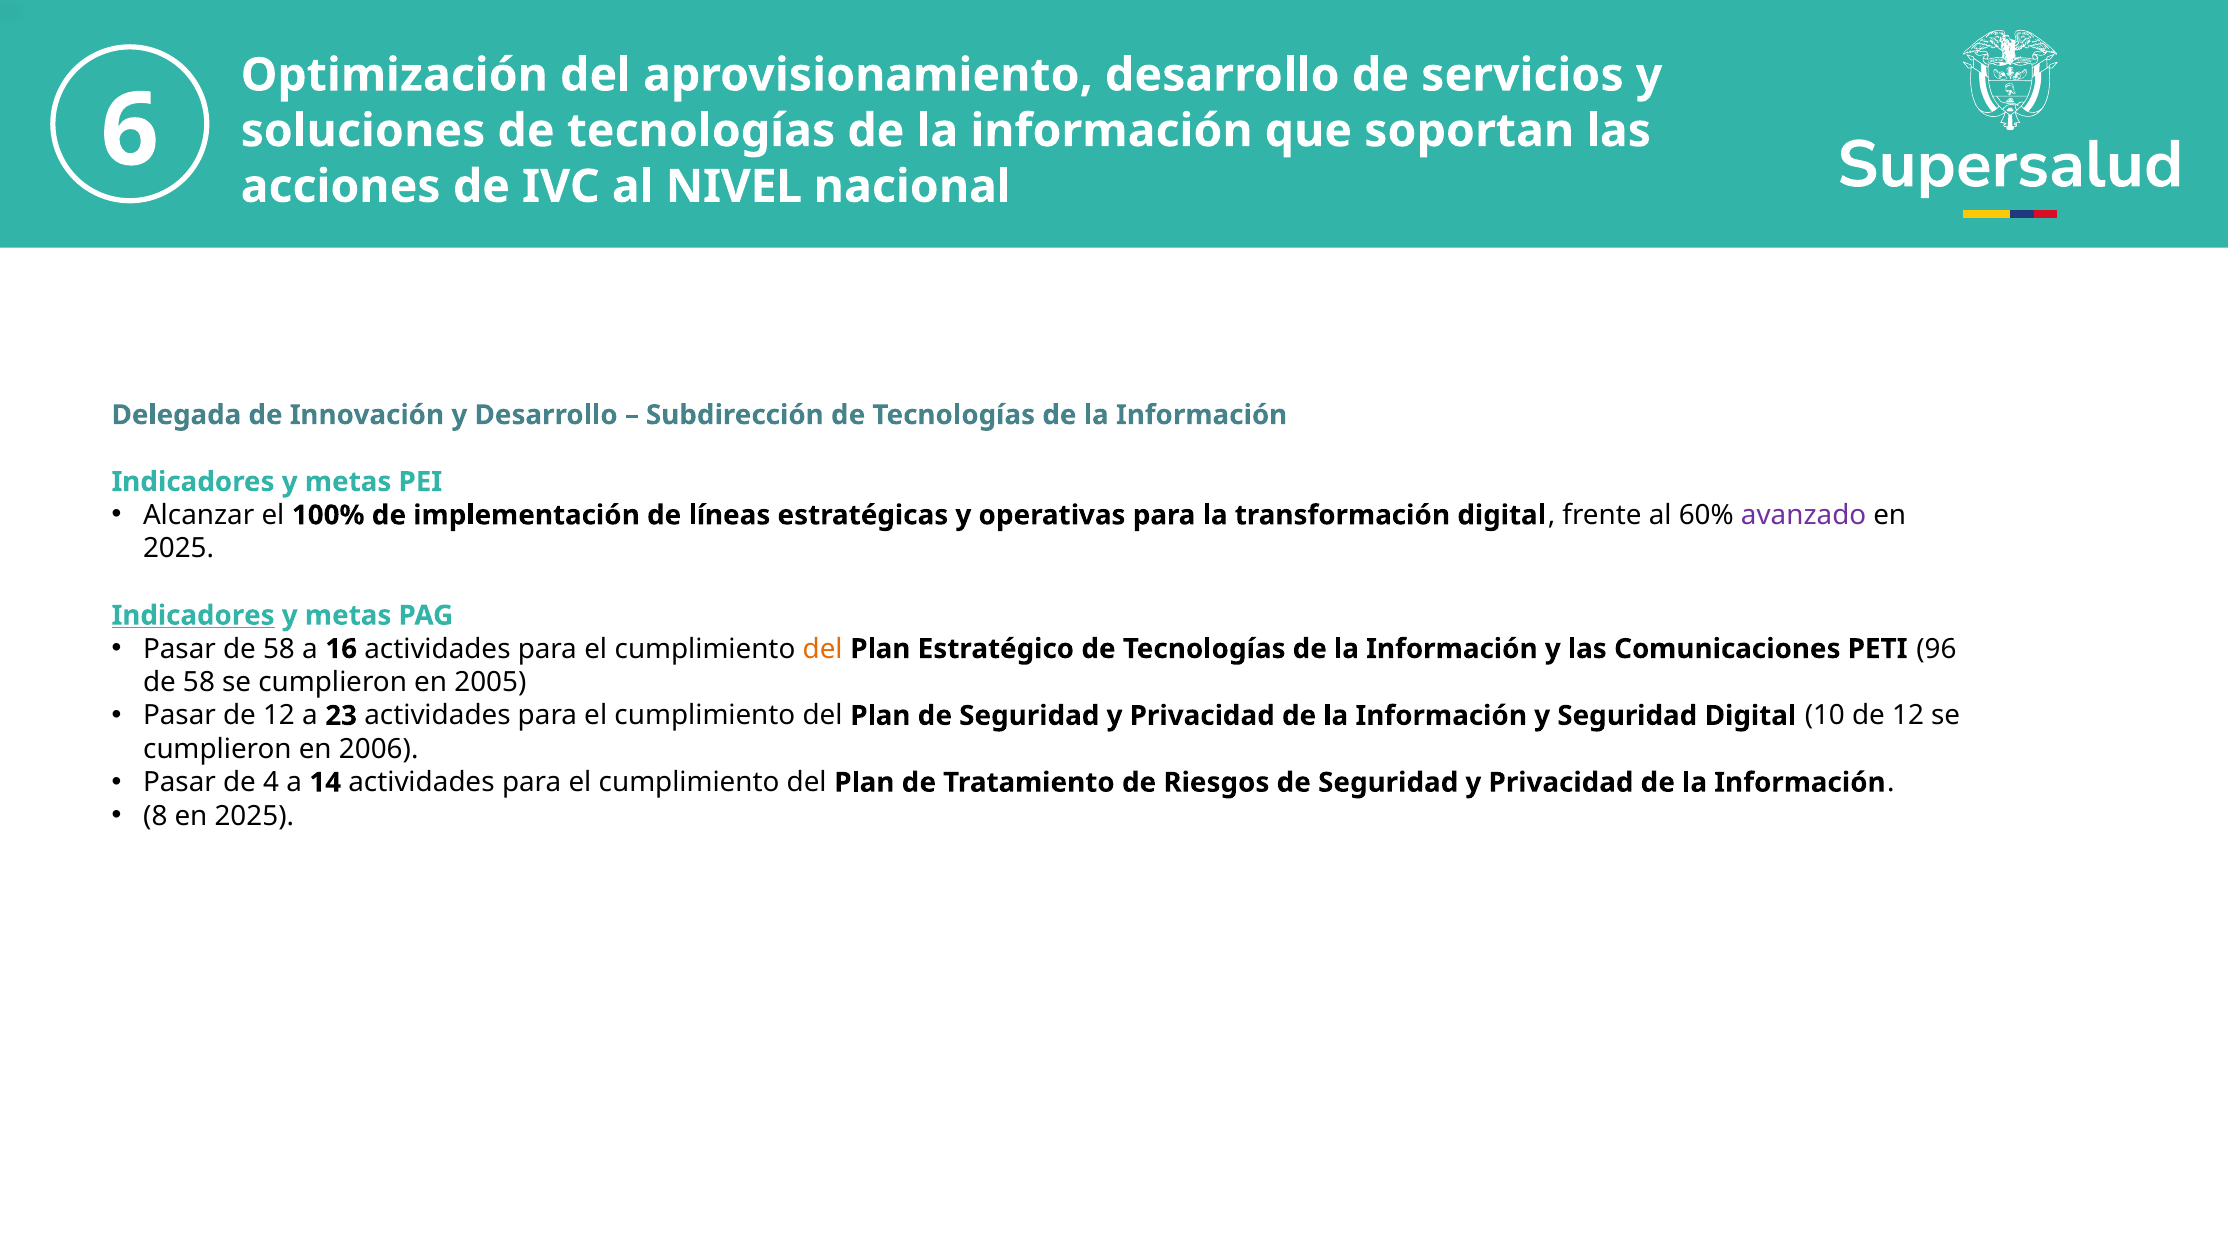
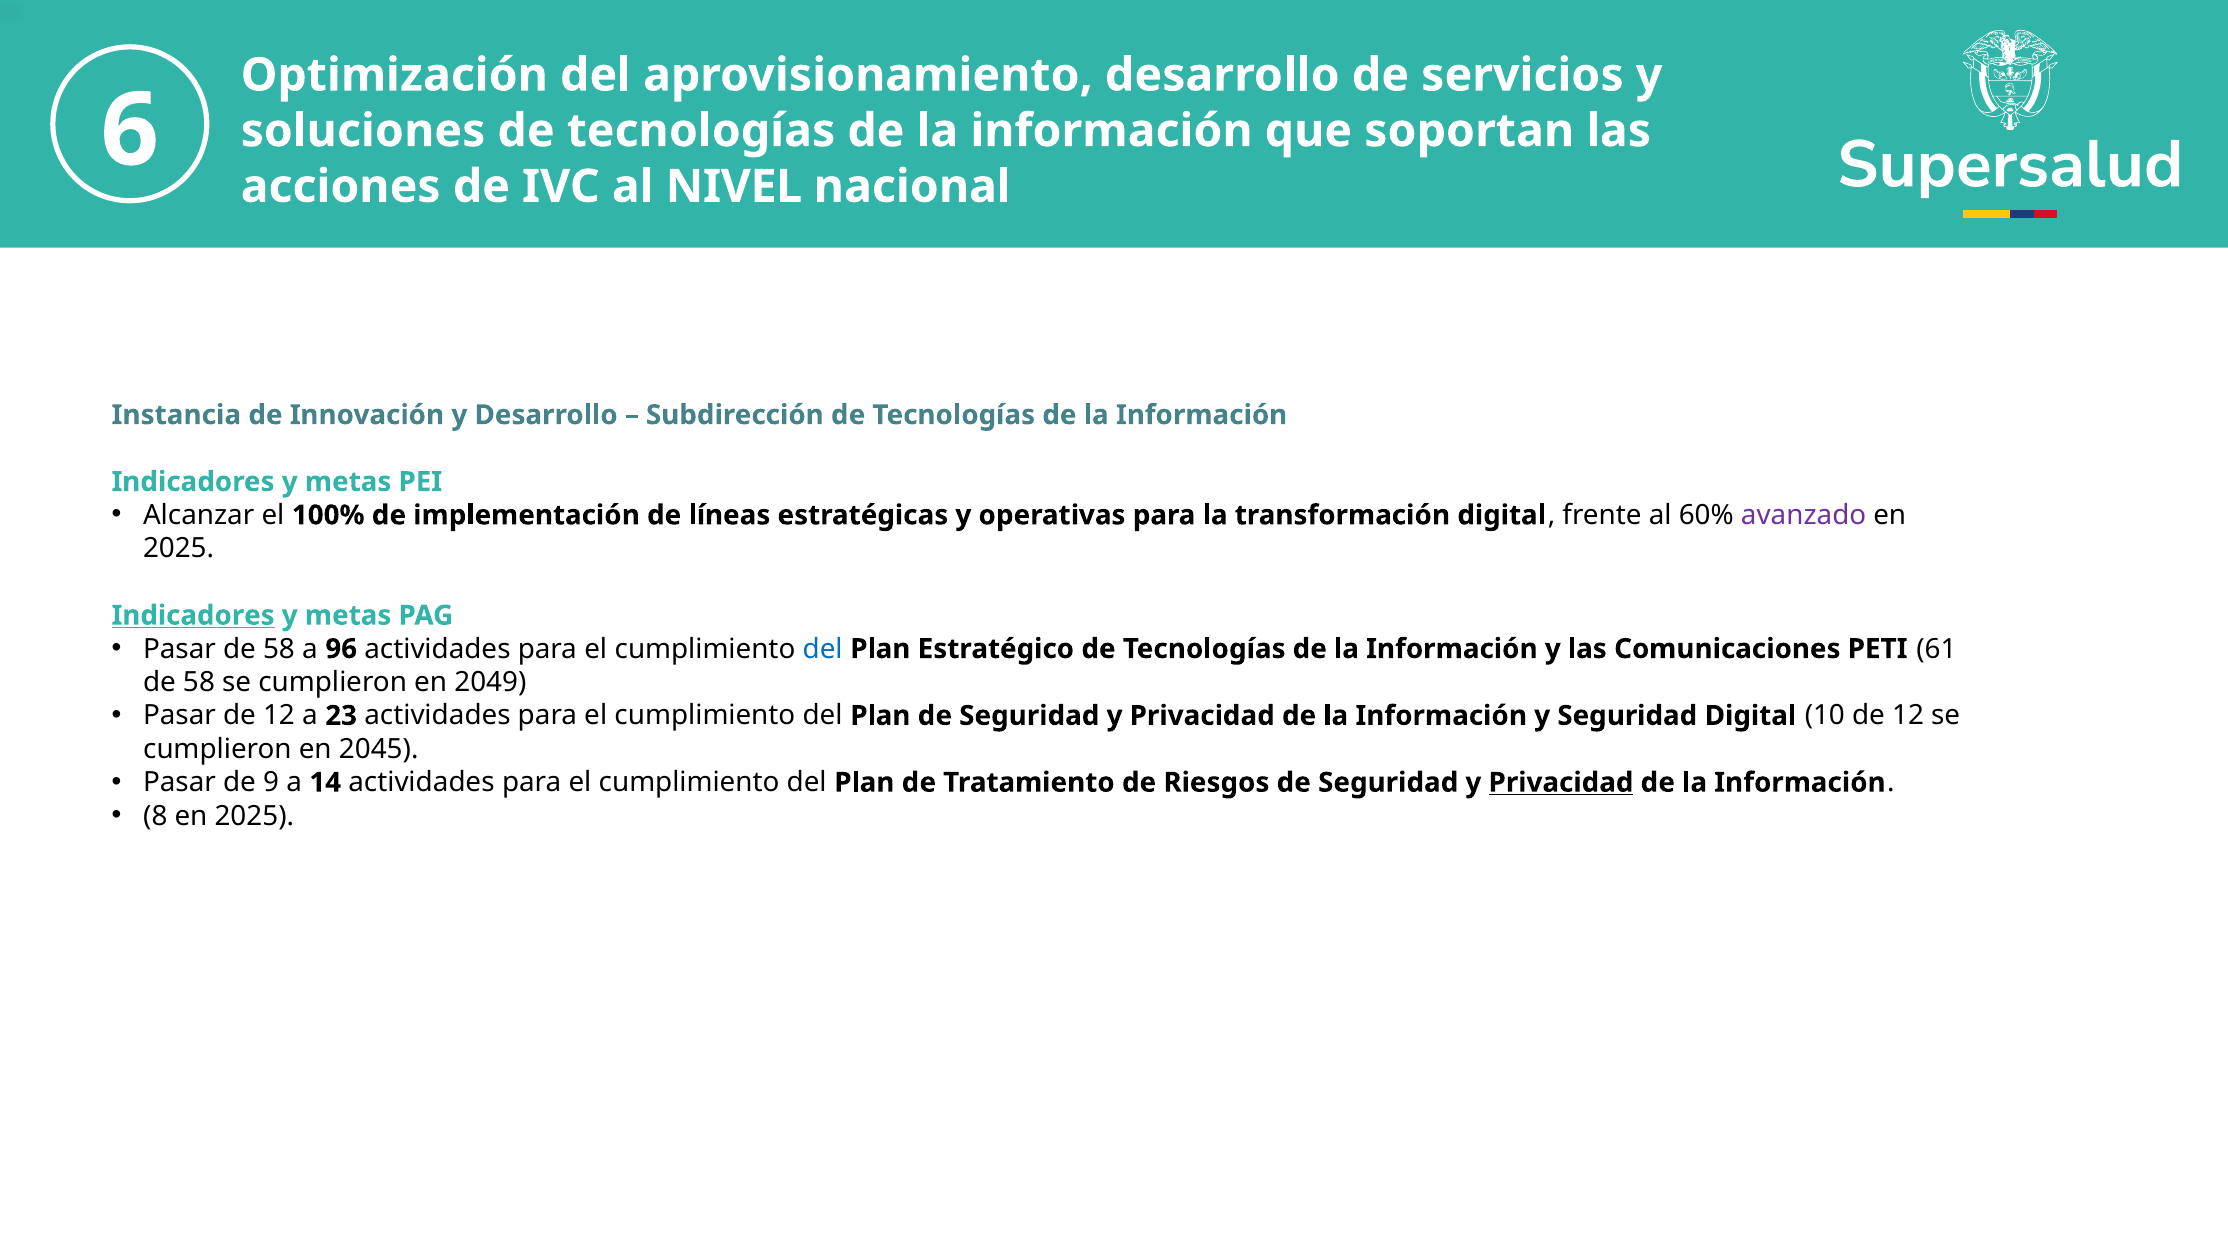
Delegada: Delegada -> Instancia
16: 16 -> 96
del at (823, 649) colour: orange -> blue
96: 96 -> 61
2005: 2005 -> 2049
2006: 2006 -> 2045
4: 4 -> 9
Privacidad at (1561, 783) underline: none -> present
